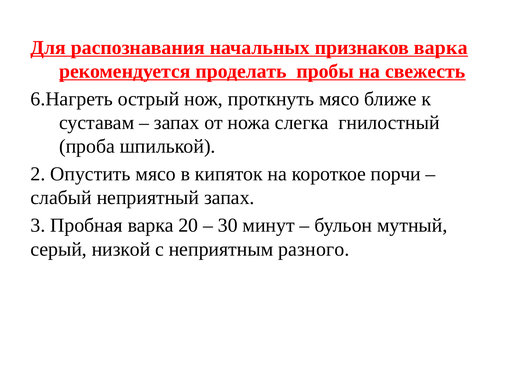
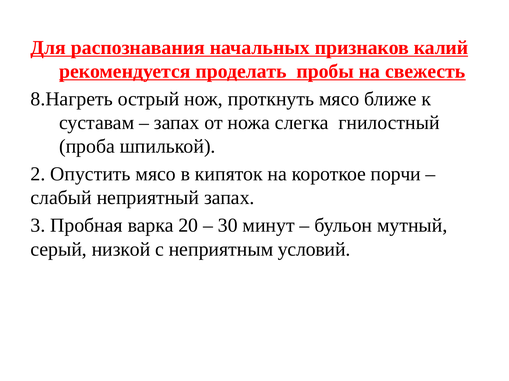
признаков варка: варка -> калий
6.Нагреть: 6.Нагреть -> 8.Нагреть
разного: разного -> условий
